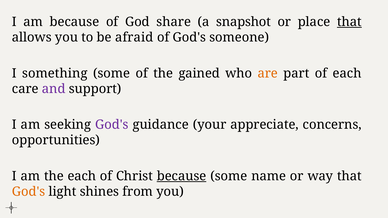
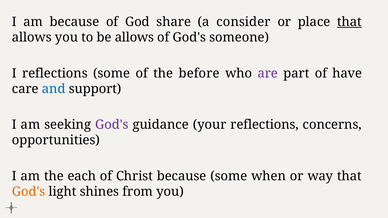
snapshot: snapshot -> consider
be afraid: afraid -> allows
I something: something -> reflections
gained: gained -> before
are colour: orange -> purple
of each: each -> have
and colour: purple -> blue
your appreciate: appreciate -> reflections
because at (182, 176) underline: present -> none
name: name -> when
